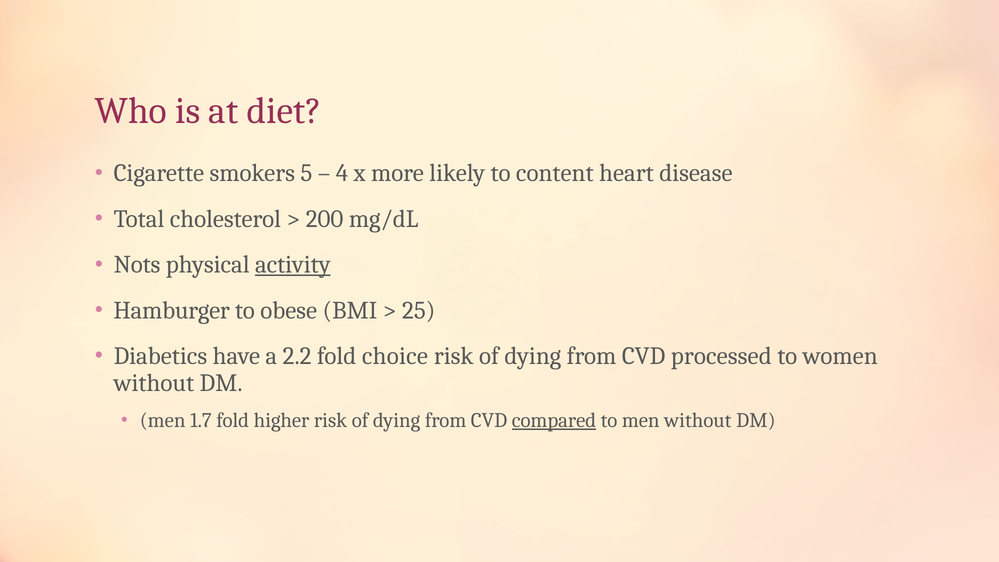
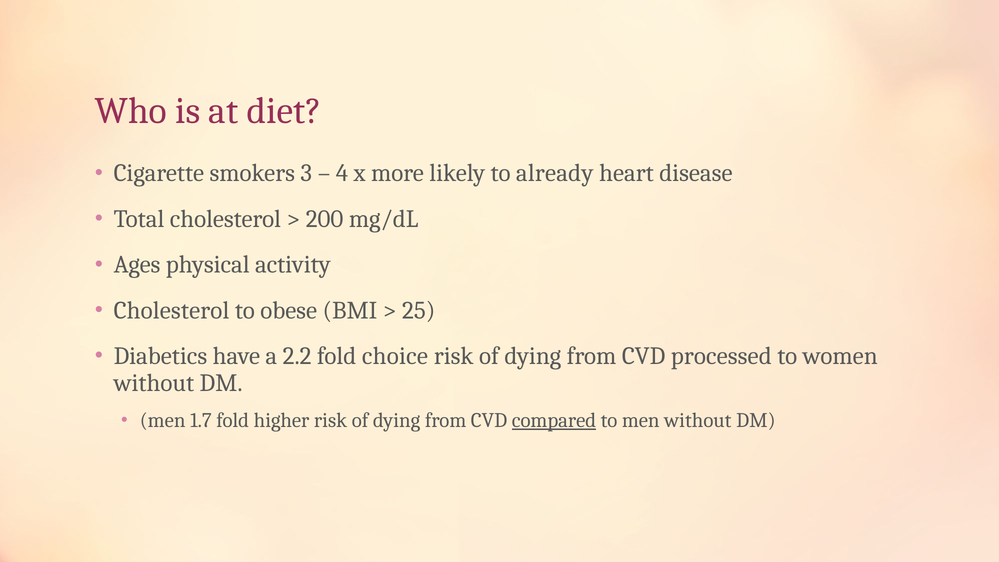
5: 5 -> 3
content: content -> already
Nots: Nots -> Ages
activity underline: present -> none
Hamburger at (172, 310): Hamburger -> Cholesterol
